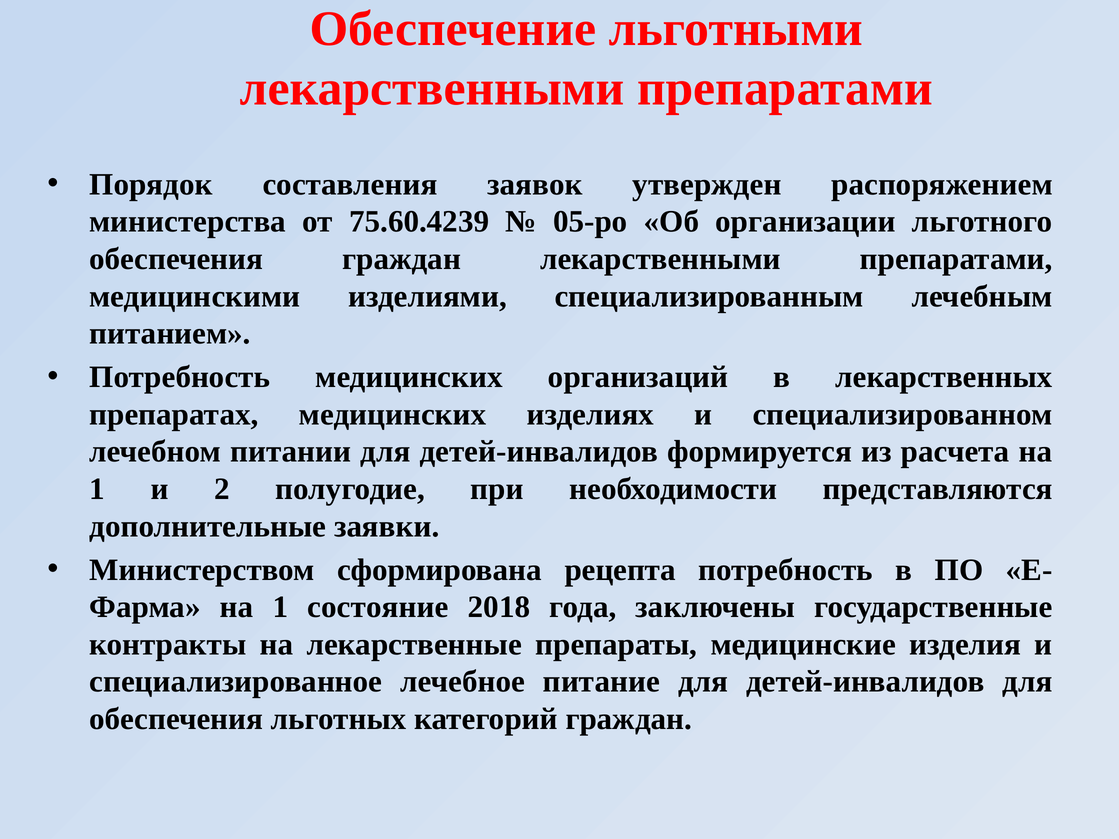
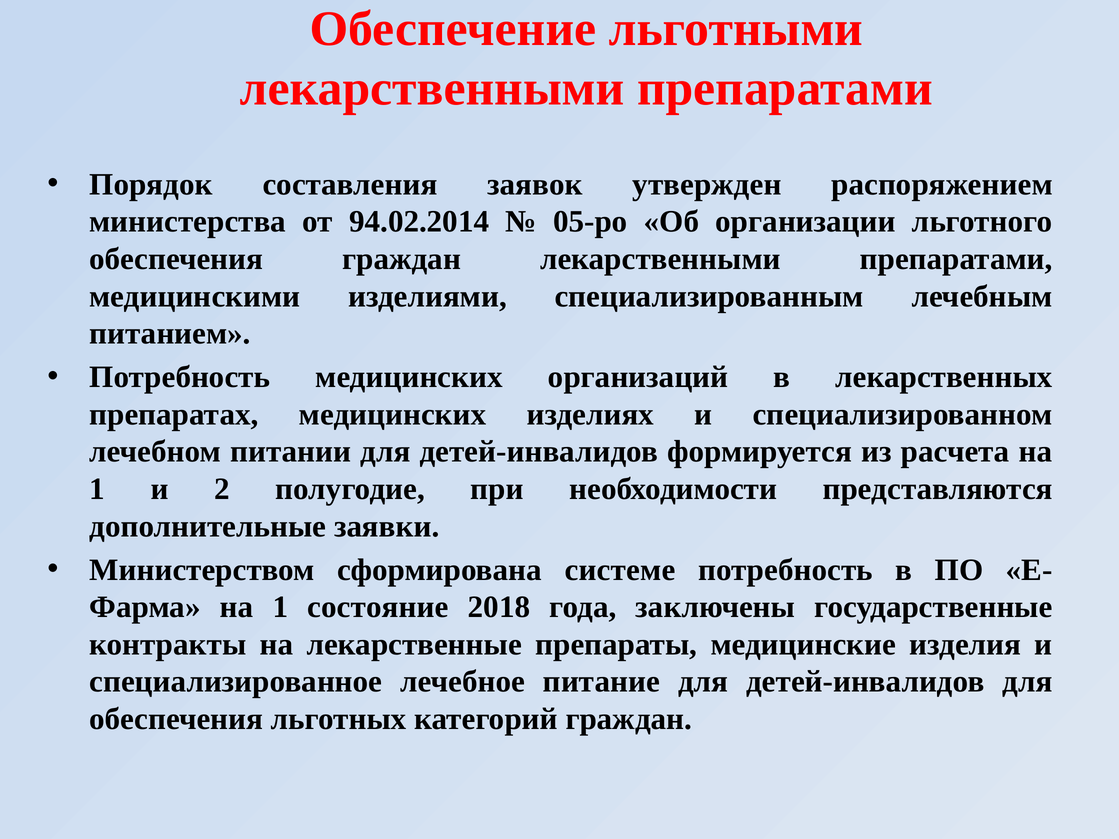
75.60.4239: 75.60.4239 -> 94.02.2014
рецепта: рецепта -> системе
